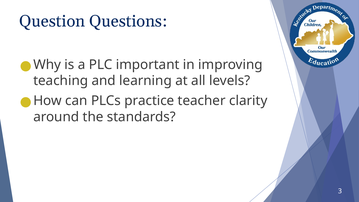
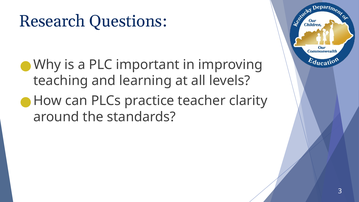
Question: Question -> Research
